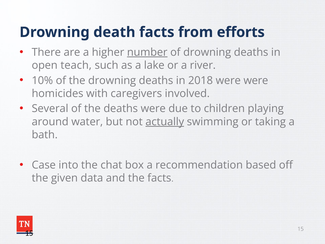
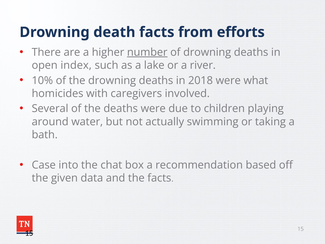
teach: teach -> index
were were: were -> what
actually underline: present -> none
